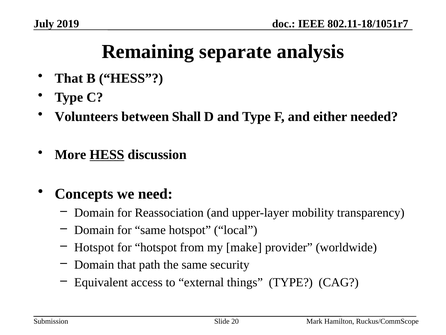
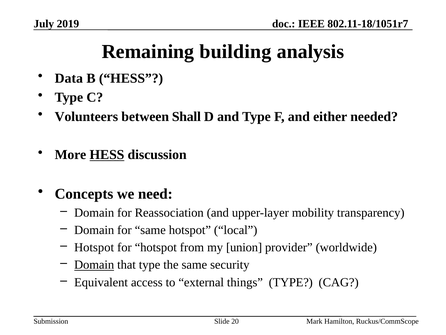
separate: separate -> building
That at (69, 78): That -> Data
make: make -> union
Domain at (94, 264) underline: none -> present
that path: path -> type
